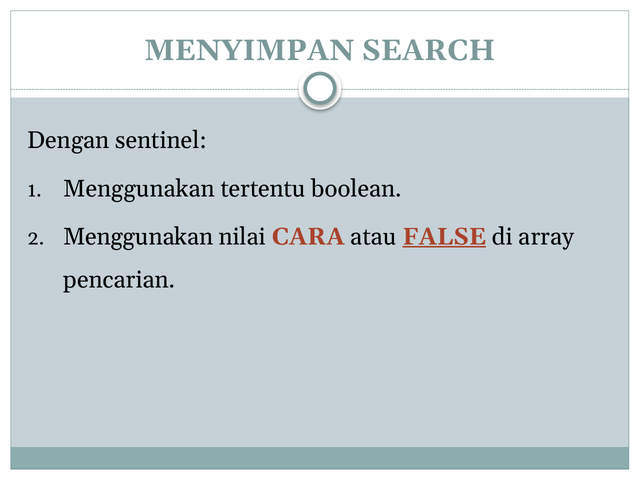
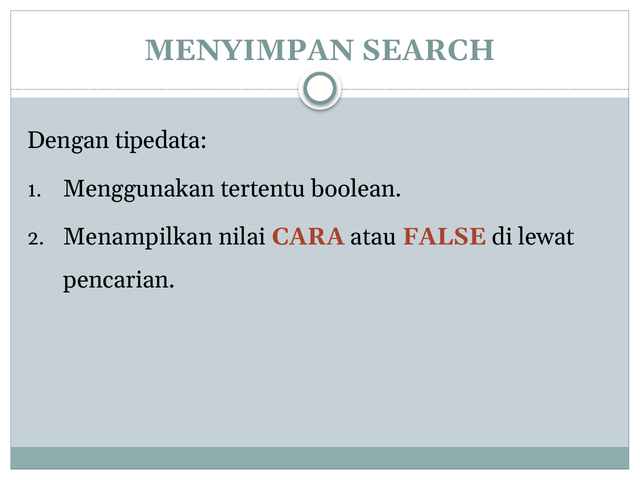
sentinel: sentinel -> tipedata
Menggunakan at (138, 237): Menggunakan -> Menampilkan
FALSE underline: present -> none
array: array -> lewat
